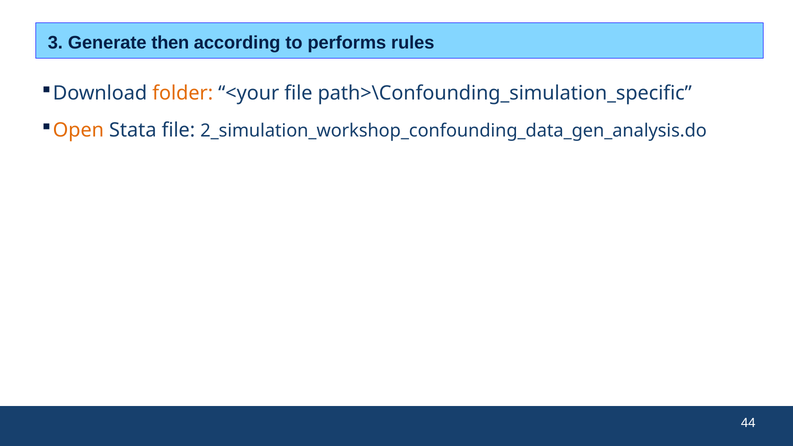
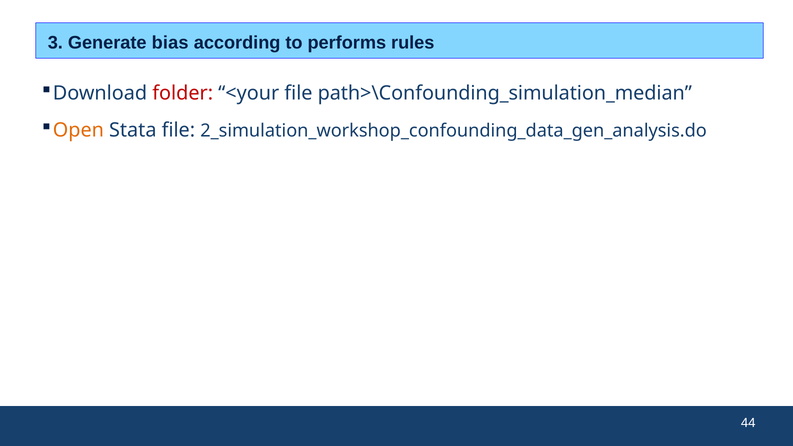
then: then -> bias
folder colour: orange -> red
path>\Confounding_simulation_specific: path>\Confounding_simulation_specific -> path>\Confounding_simulation_median
